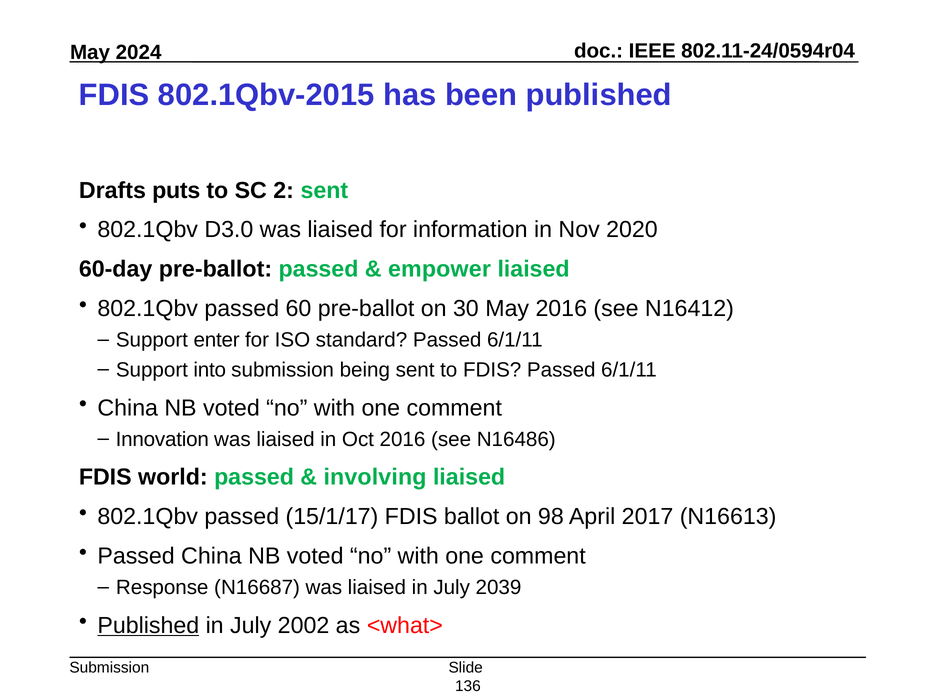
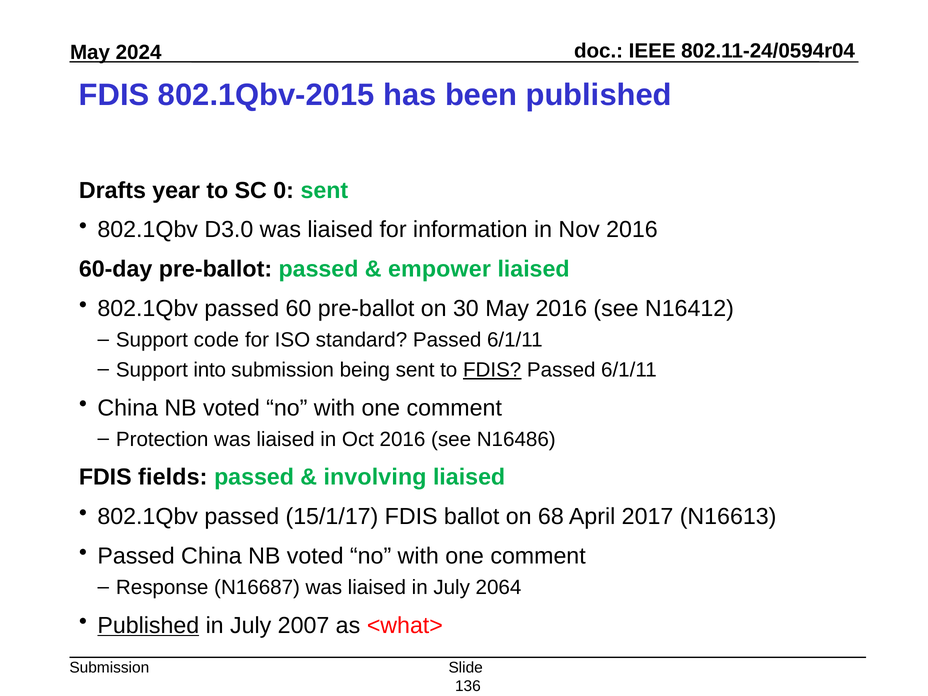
puts: puts -> year
2: 2 -> 0
Nov 2020: 2020 -> 2016
enter: enter -> code
FDIS at (492, 370) underline: none -> present
Innovation: Innovation -> Protection
world: world -> fields
98: 98 -> 68
2039: 2039 -> 2064
2002: 2002 -> 2007
